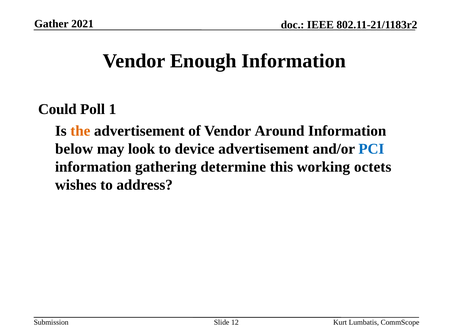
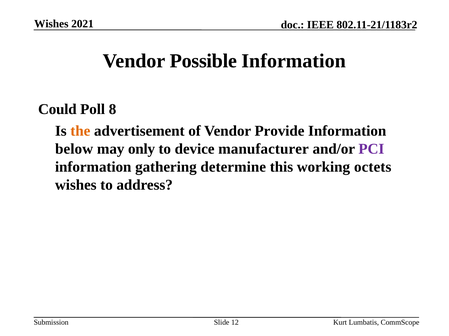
Gather at (51, 24): Gather -> Wishes
Enough: Enough -> Possible
1: 1 -> 8
Around: Around -> Provide
look: look -> only
device advertisement: advertisement -> manufacturer
PCI colour: blue -> purple
